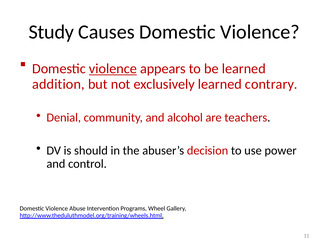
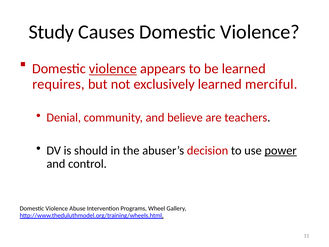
addition: addition -> requires
contrary: contrary -> merciful
alcohol: alcohol -> believe
power underline: none -> present
